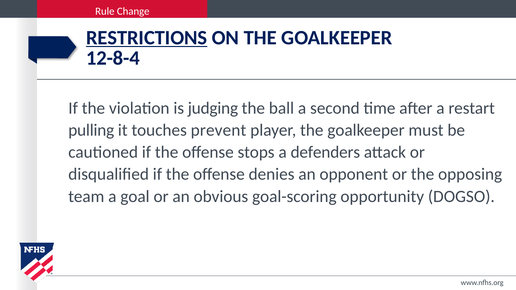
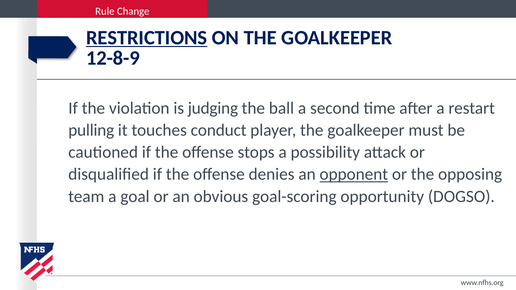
12-8-4: 12-8-4 -> 12-8-9
prevent: prevent -> conduct
defenders: defenders -> possibility
opponent underline: none -> present
